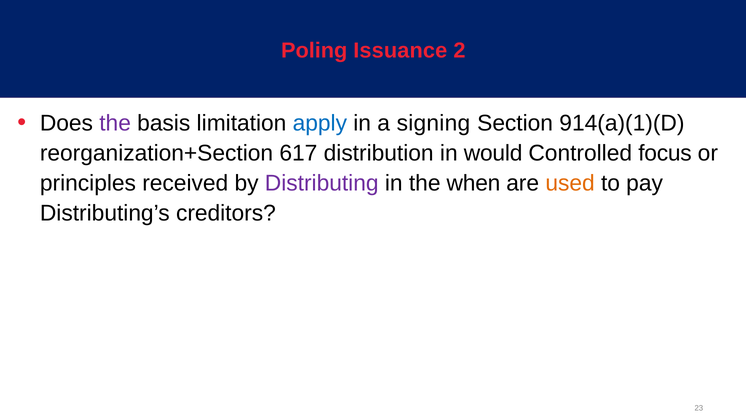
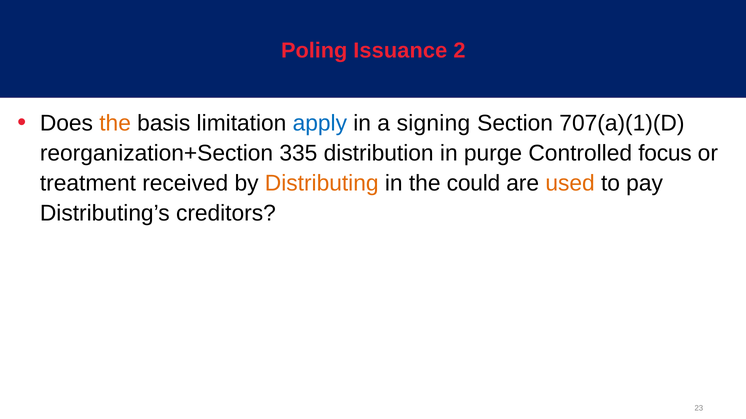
the at (115, 123) colour: purple -> orange
914(a)(1)(D: 914(a)(1)(D -> 707(a)(1)(D
617: 617 -> 335
would: would -> purge
principles: principles -> treatment
Distributing colour: purple -> orange
when: when -> could
